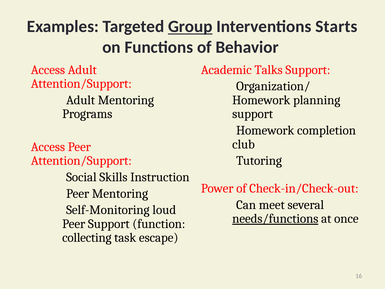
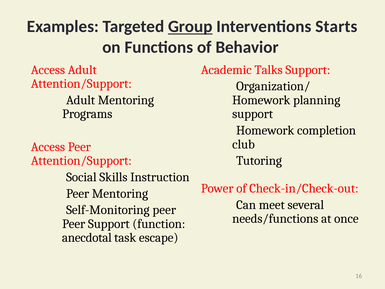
loud at (164, 210): loud -> peer
needs/functions underline: present -> none
collecting: collecting -> anecdotal
